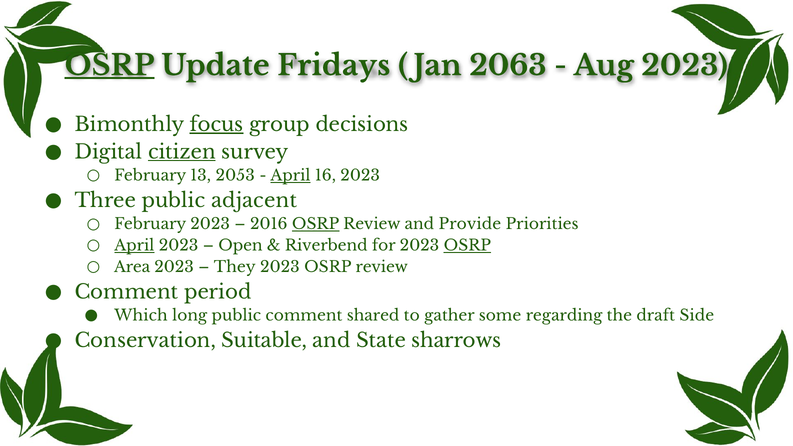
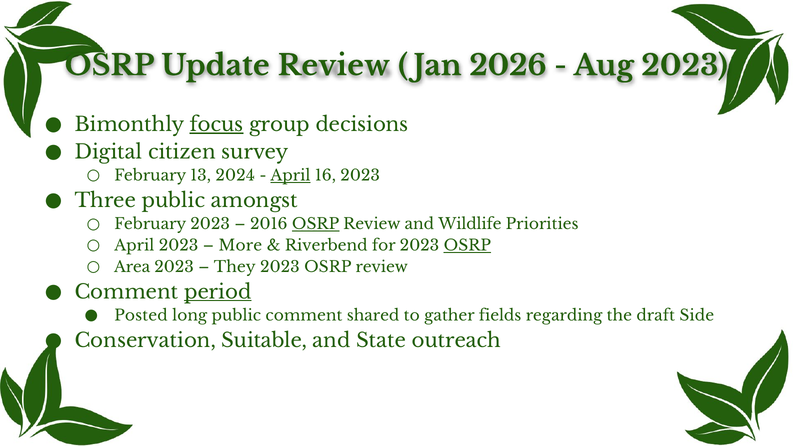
OSRP at (109, 66) underline: present -> none
Update Fridays: Fridays -> Review
2063: 2063 -> 2026
citizen underline: present -> none
2053: 2053 -> 2024
adjacent: adjacent -> amongst
Provide: Provide -> Wildlife
April at (134, 246) underline: present -> none
Open: Open -> More
period underline: none -> present
Which: Which -> Posted
some: some -> fields
sharrows: sharrows -> outreach
